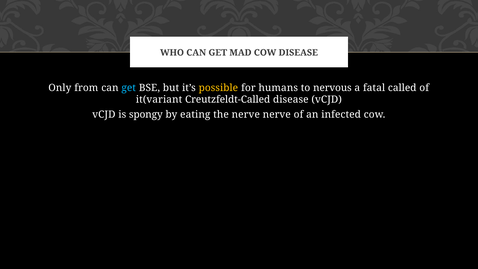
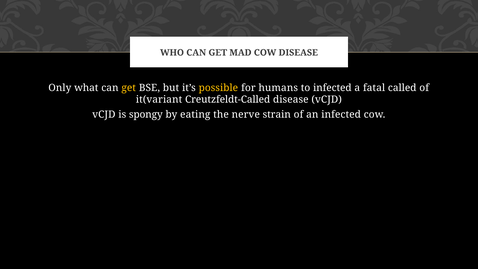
from: from -> what
get at (129, 88) colour: light blue -> yellow
to nervous: nervous -> infected
nerve nerve: nerve -> strain
